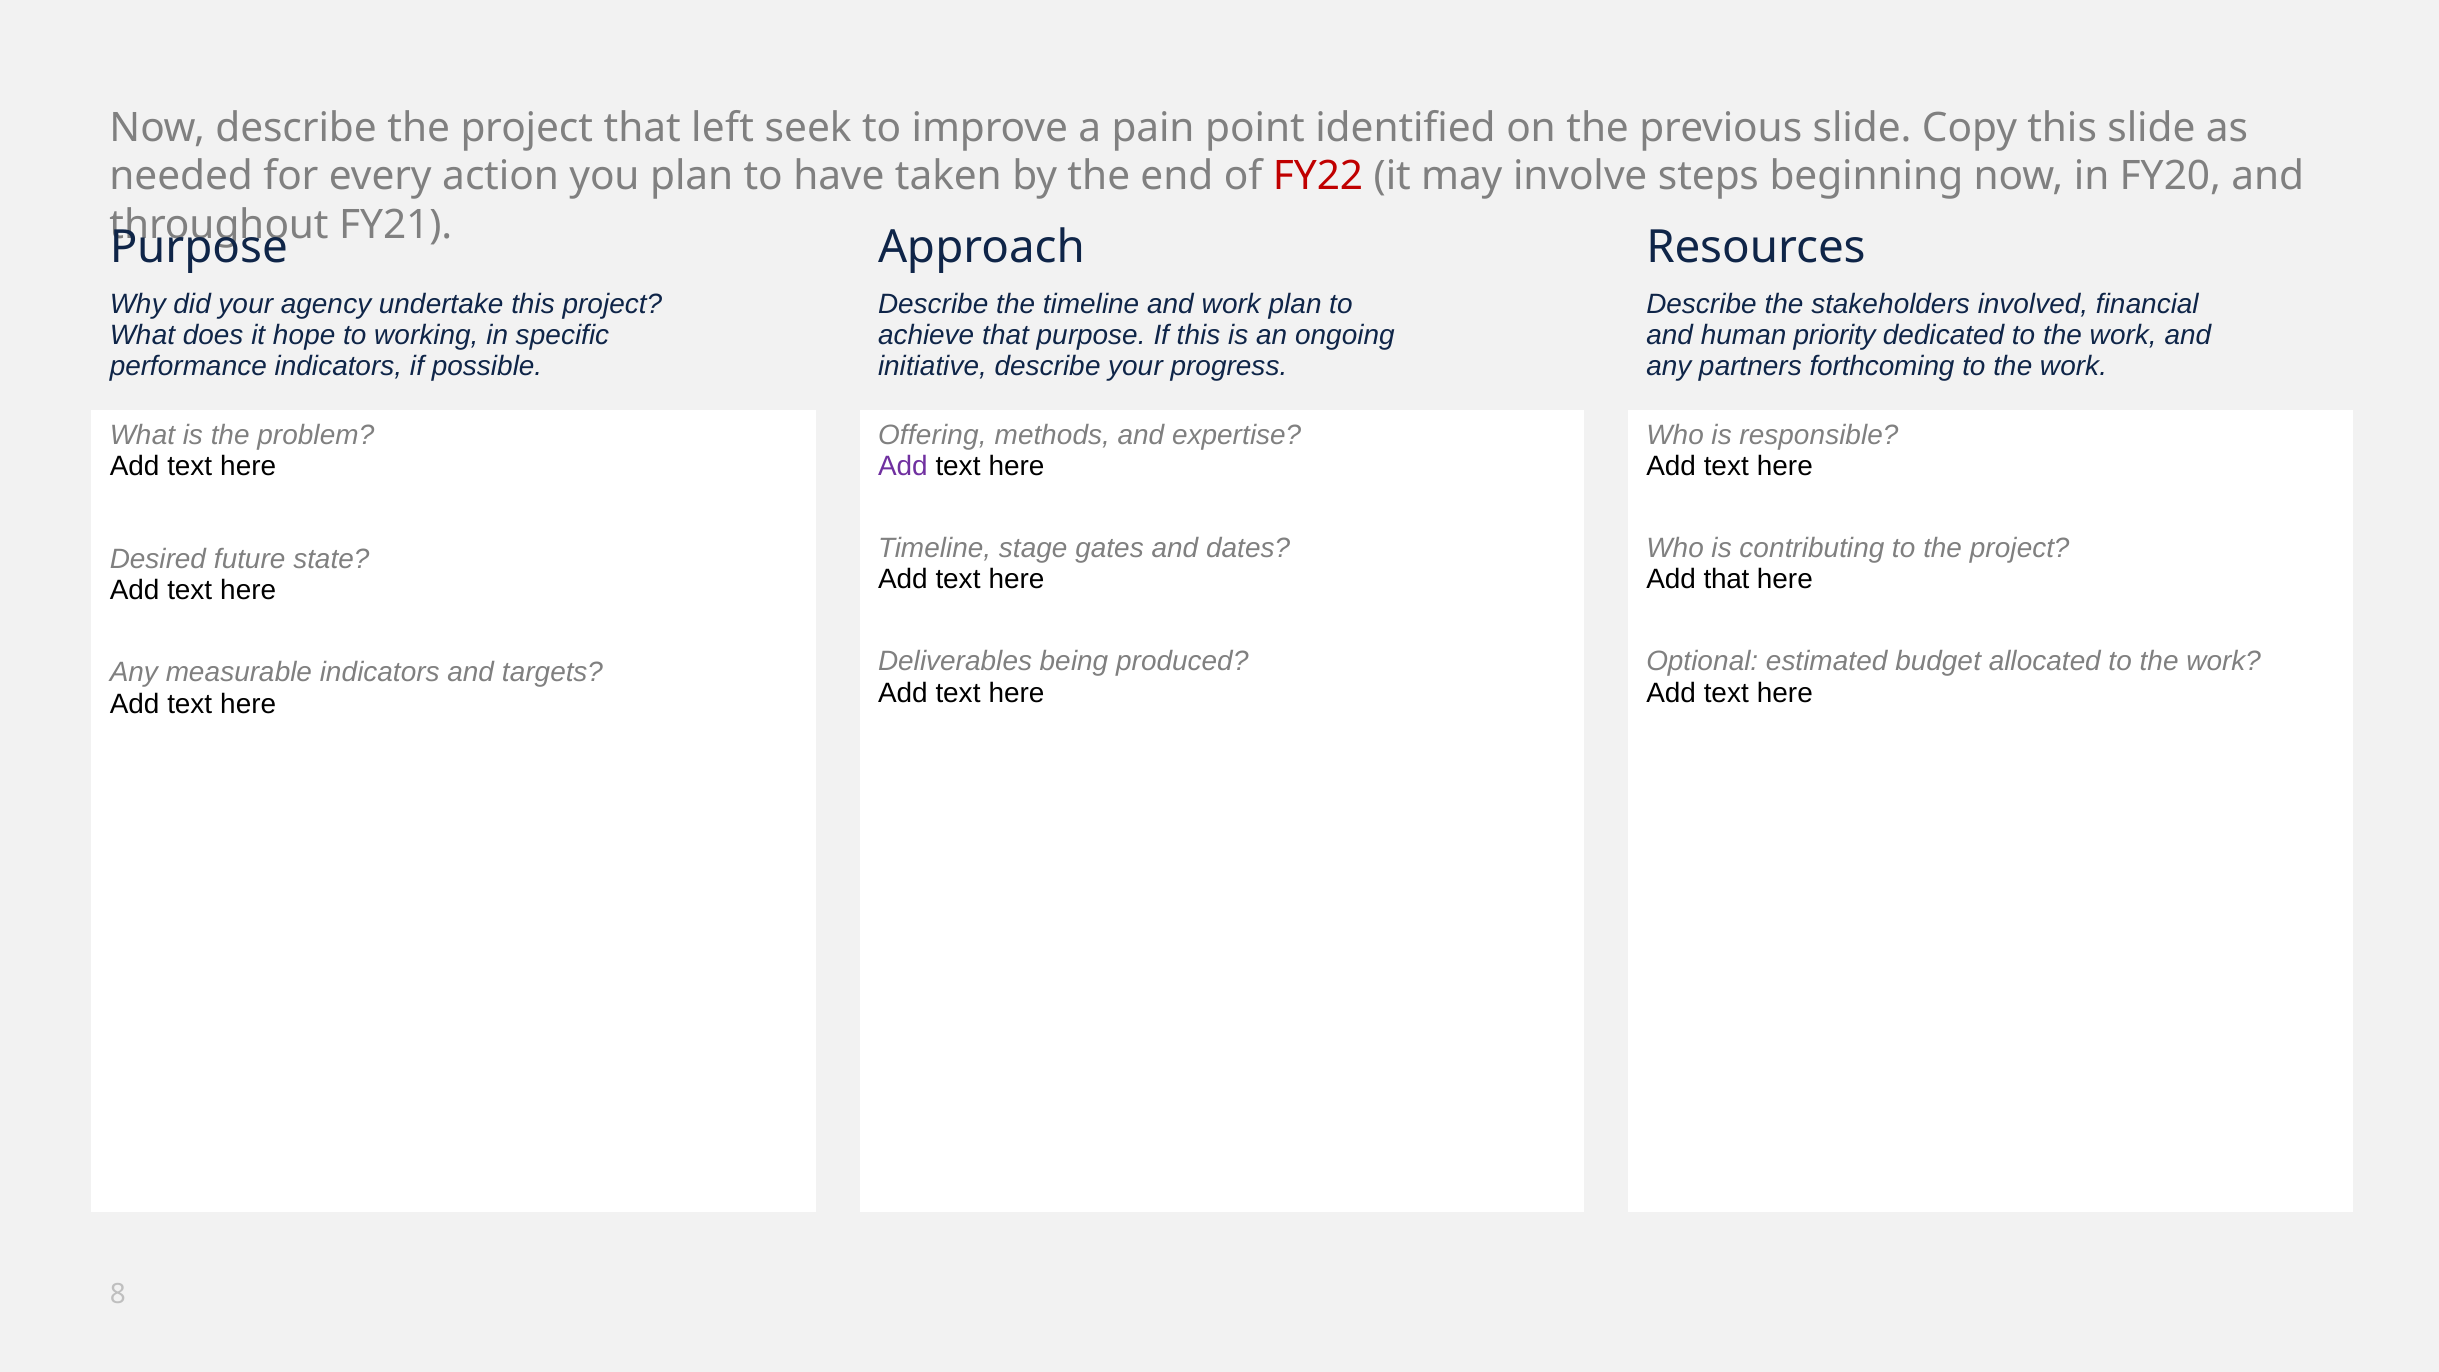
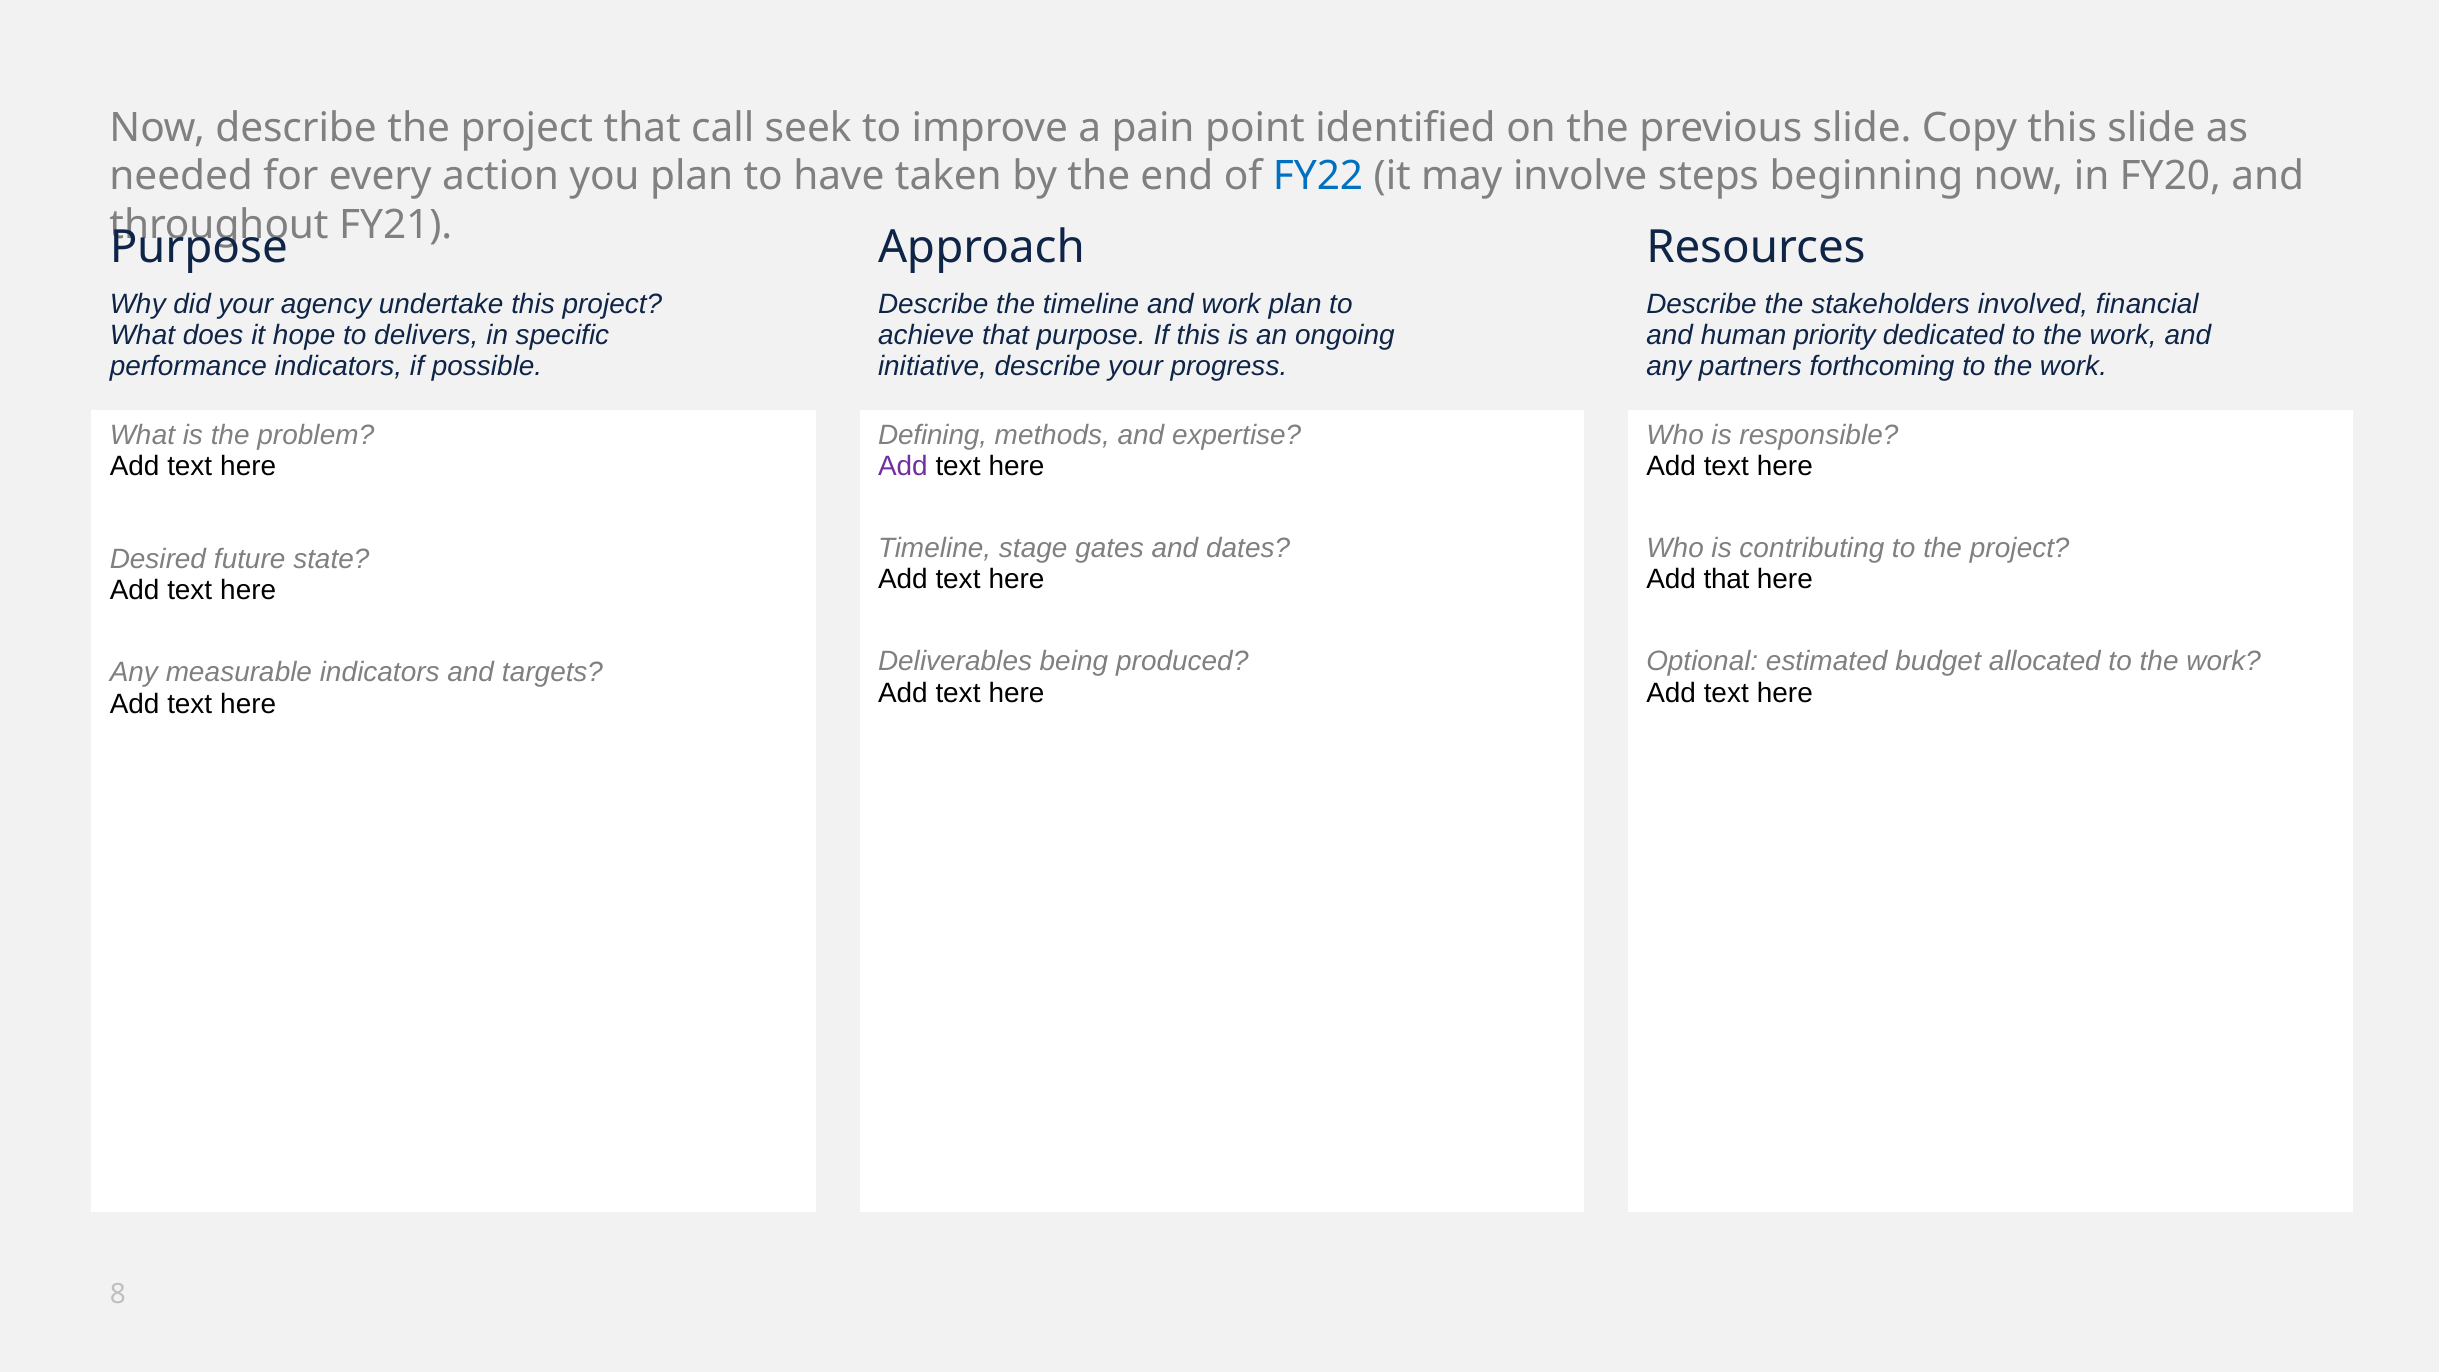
left: left -> call
FY22 colour: red -> blue
working: working -> delivers
Offering: Offering -> Defining
